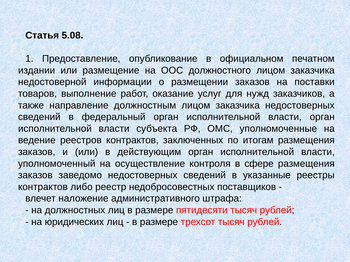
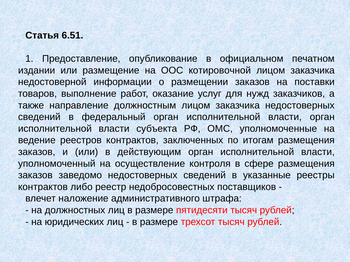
5.08: 5.08 -> 6.51
должностного: должностного -> котировочной
